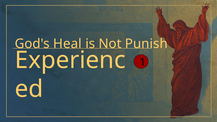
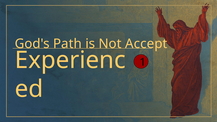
Heal: Heal -> Path
Punish: Punish -> Accept
